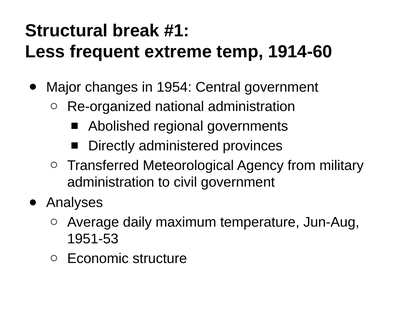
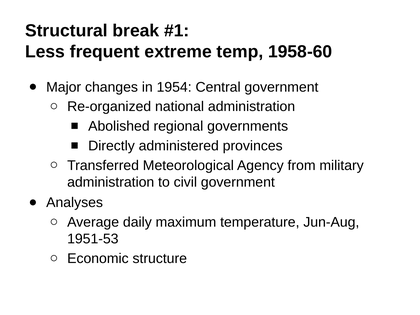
1914-60: 1914-60 -> 1958-60
